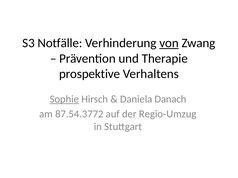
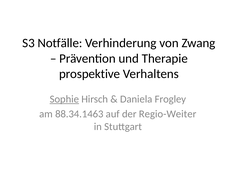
von underline: present -> none
Danach: Danach -> Frogley
87.54.3772: 87.54.3772 -> 88.34.1463
Regio-Umzug: Regio-Umzug -> Regio-Weiter
